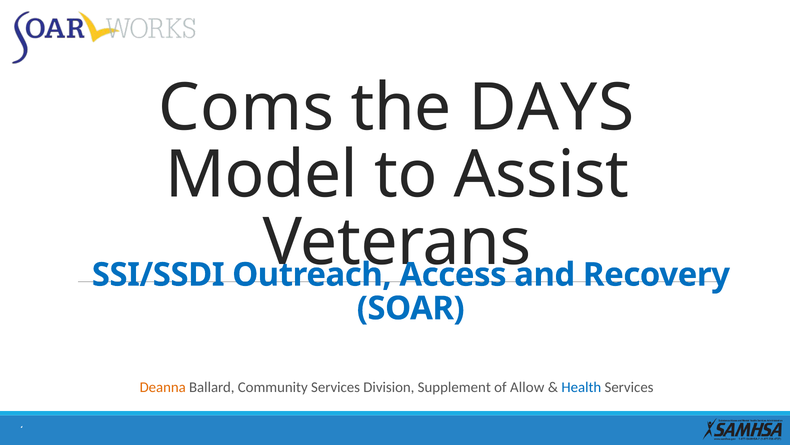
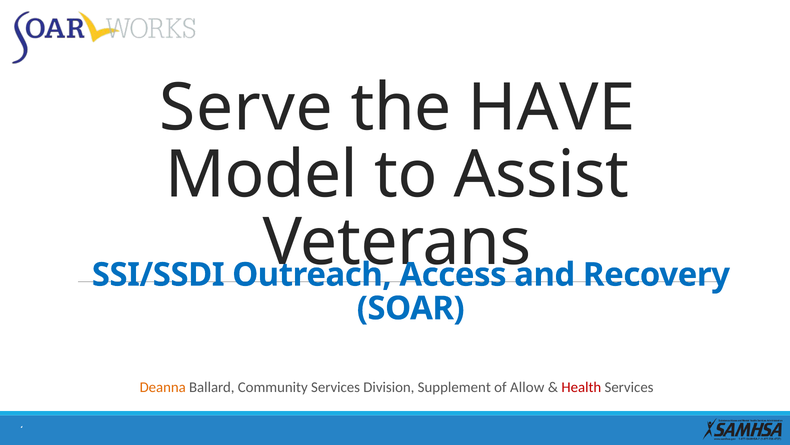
Coms: Coms -> Serve
DAYS: DAYS -> HAVE
Health colour: blue -> red
